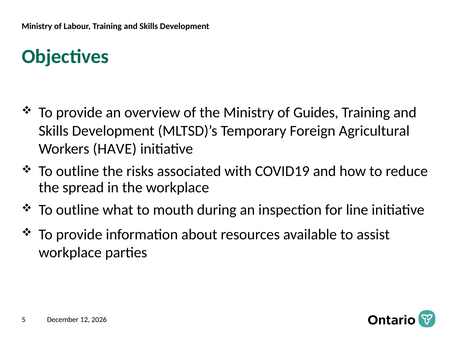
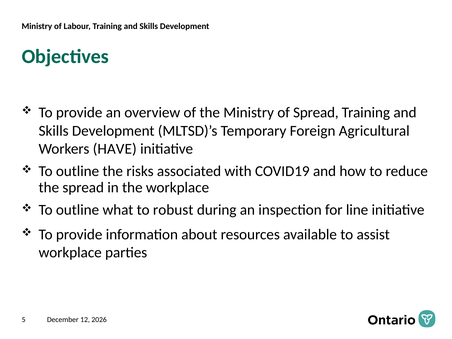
of Guides: Guides -> Spread
mouth: mouth -> robust
